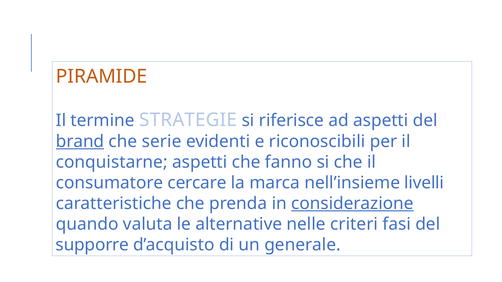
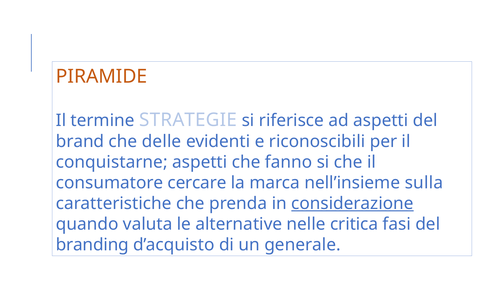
brand underline: present -> none
serie: serie -> delle
livelli: livelli -> sulla
criteri: criteri -> critica
supporre: supporre -> branding
